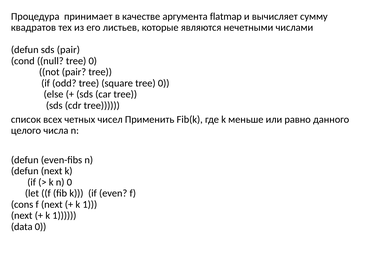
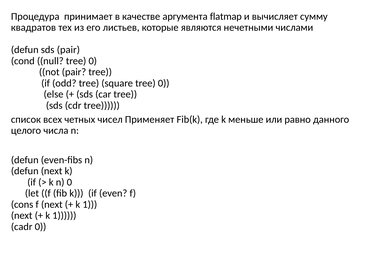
Применить: Применить -> Применяет
data: data -> cadr
